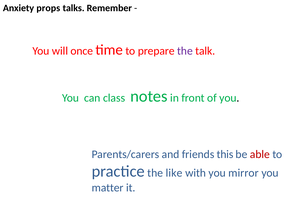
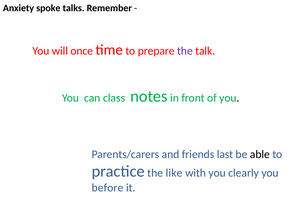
props: props -> spoke
this: this -> last
able colour: red -> black
mirror: mirror -> clearly
matter: matter -> before
